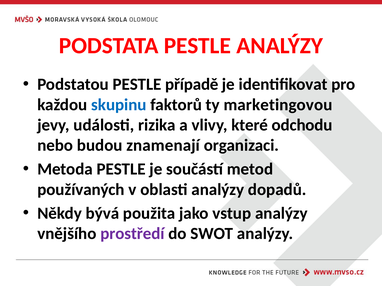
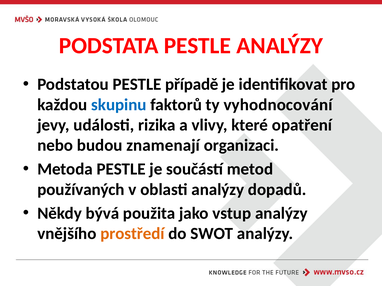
marketingovou: marketingovou -> vyhodnocování
odchodu: odchodu -> opatření
prostředí colour: purple -> orange
